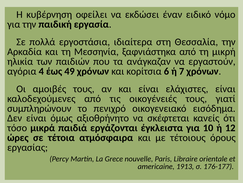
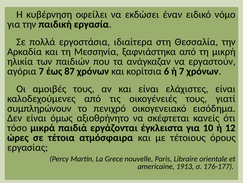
αγόρια 4: 4 -> 7
49: 49 -> 87
